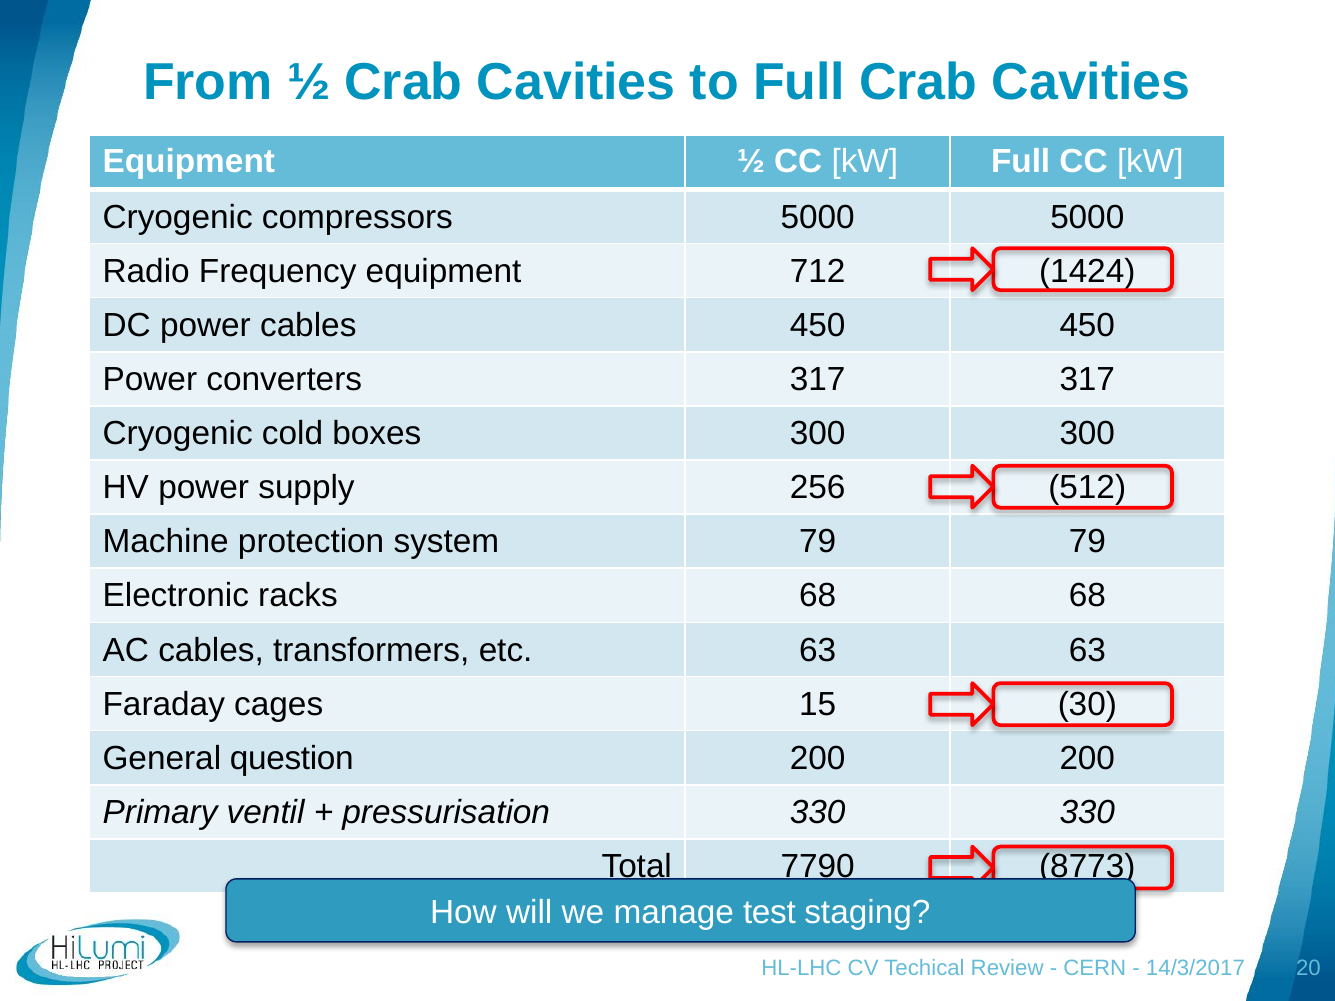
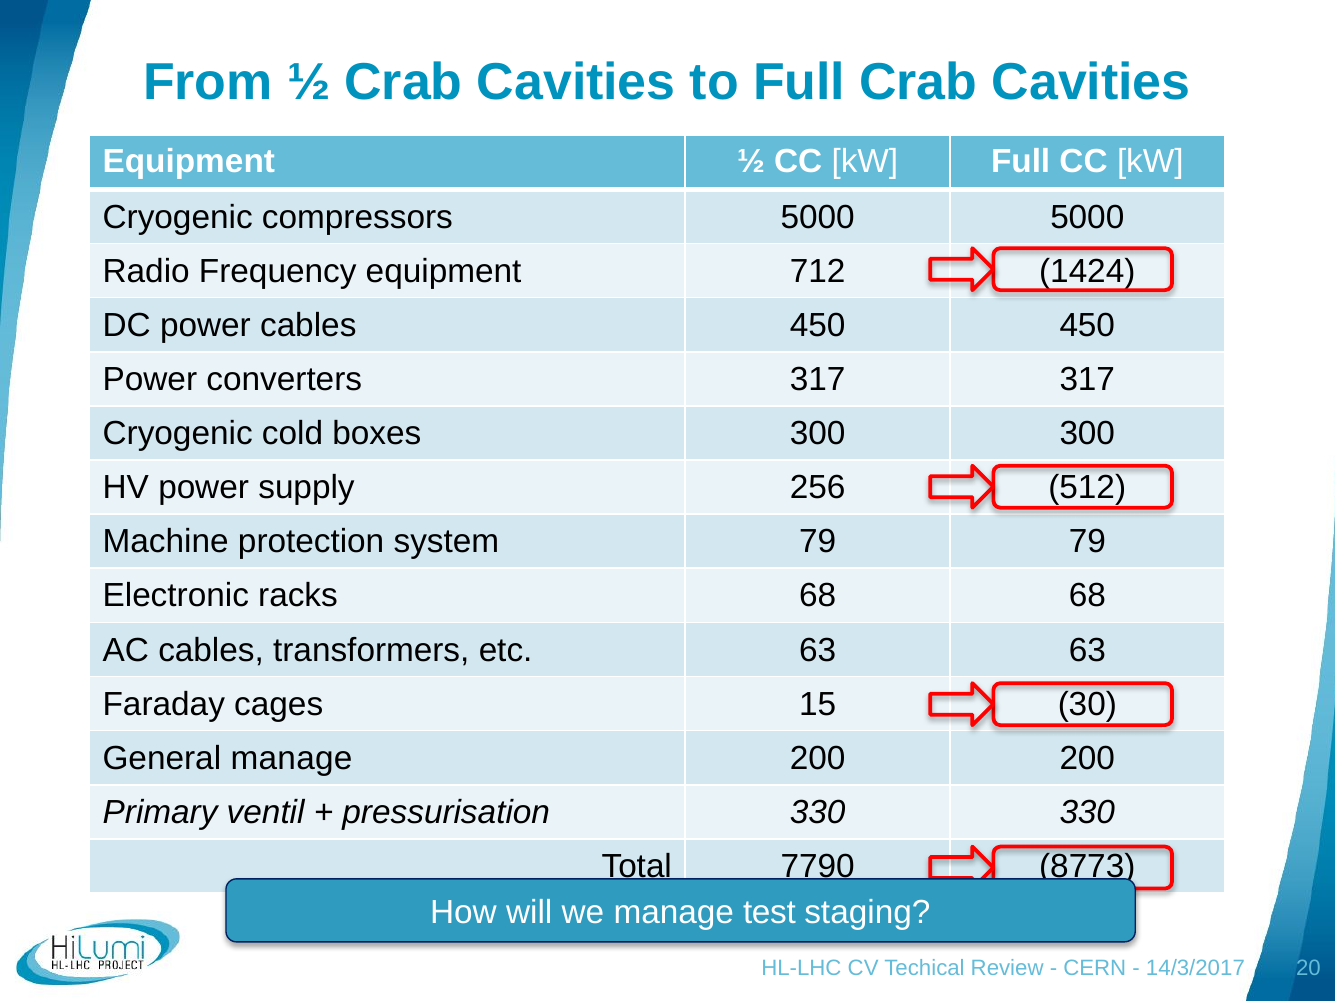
General question: question -> manage
